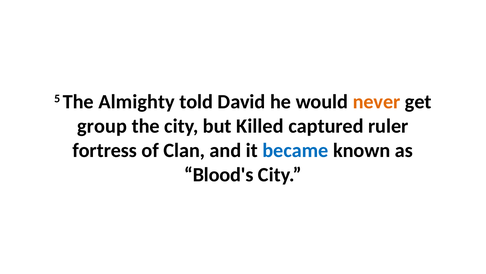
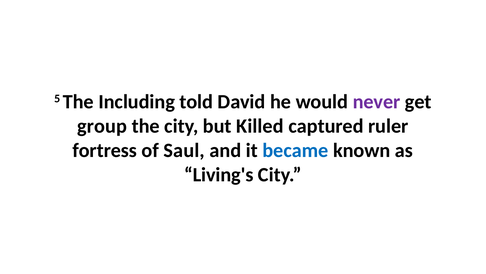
Almighty: Almighty -> Including
never colour: orange -> purple
Clan: Clan -> Saul
Blood's: Blood's -> Living's
